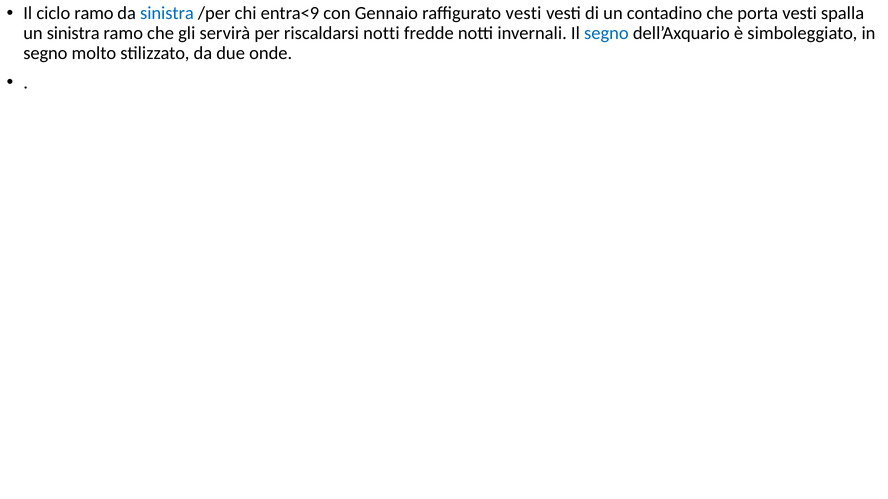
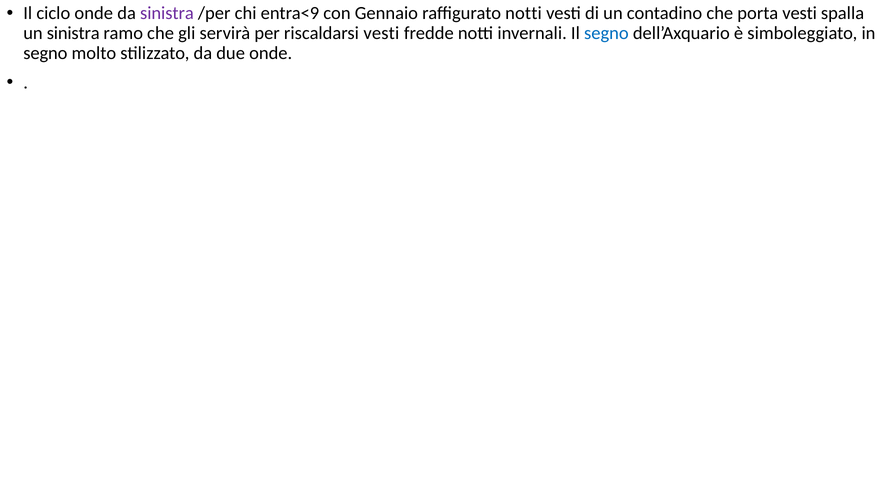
ciclo ramo: ramo -> onde
sinistra at (167, 13) colour: blue -> purple
raffigurato vesti: vesti -> notti
riscaldarsi notti: notti -> vesti
